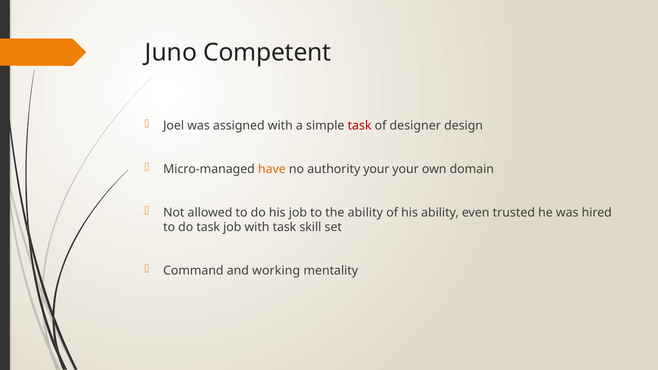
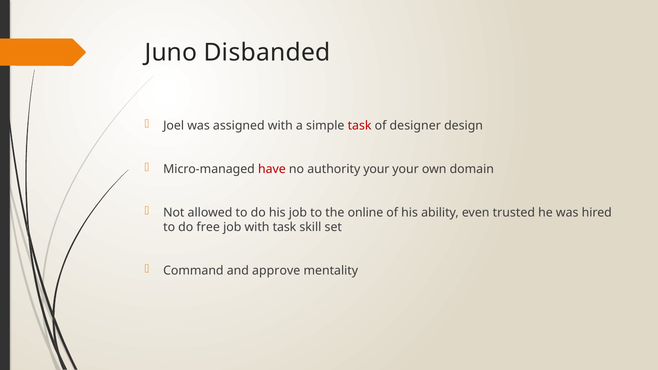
Competent: Competent -> Disbanded
have colour: orange -> red
the ability: ability -> online
do task: task -> free
working: working -> approve
